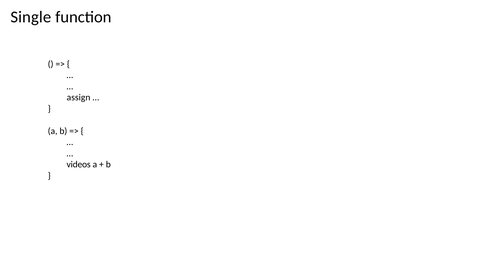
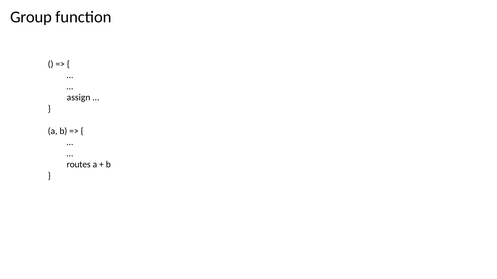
Single: Single -> Group
videos: videos -> routes
